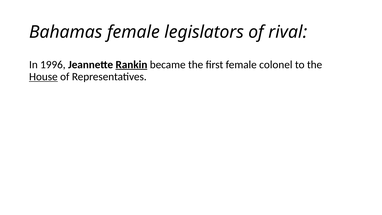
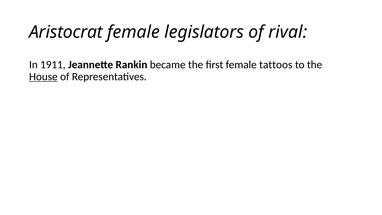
Bahamas: Bahamas -> Aristocrat
1996: 1996 -> 1911
Rankin underline: present -> none
colonel: colonel -> tattoos
